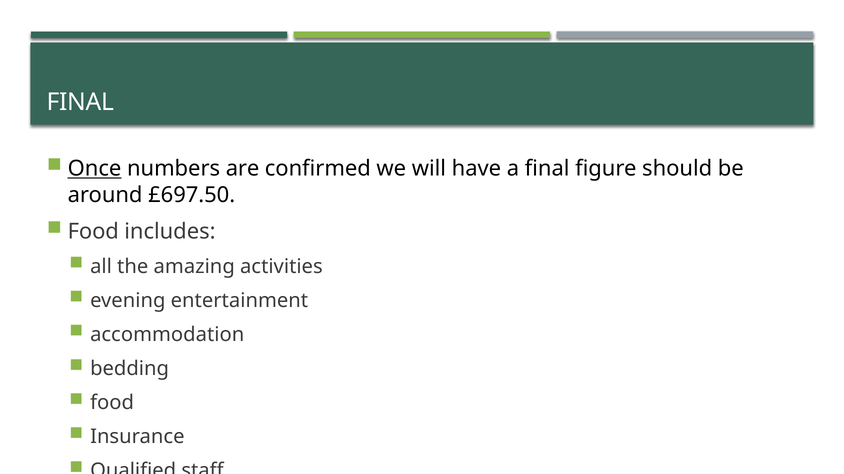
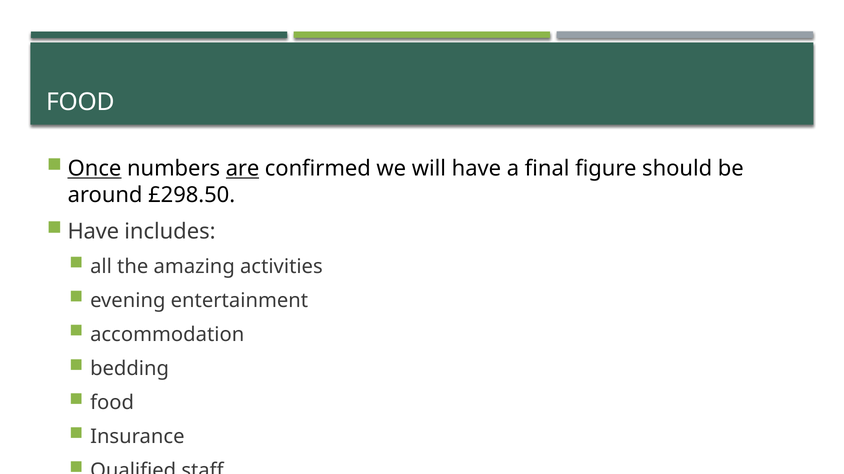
FINAL at (80, 103): FINAL -> FOOD
are underline: none -> present
£697.50: £697.50 -> £298.50
Food at (93, 232): Food -> Have
